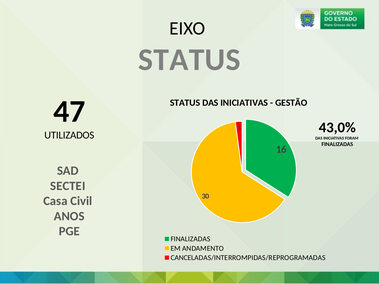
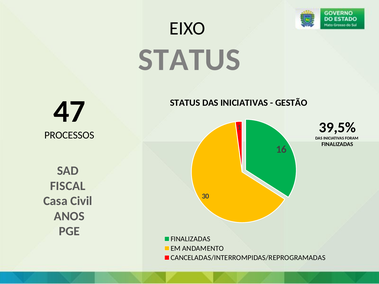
43,0%: 43,0% -> 39,5%
UTILIZADOS: UTILIZADOS -> PROCESSOS
SECTEI: SECTEI -> FISCAL
